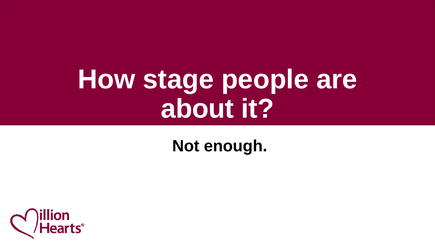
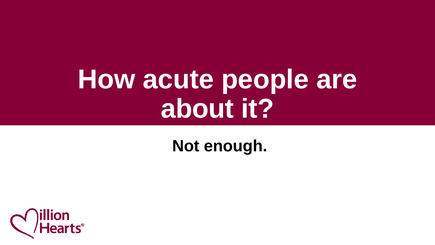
stage: stage -> acute
